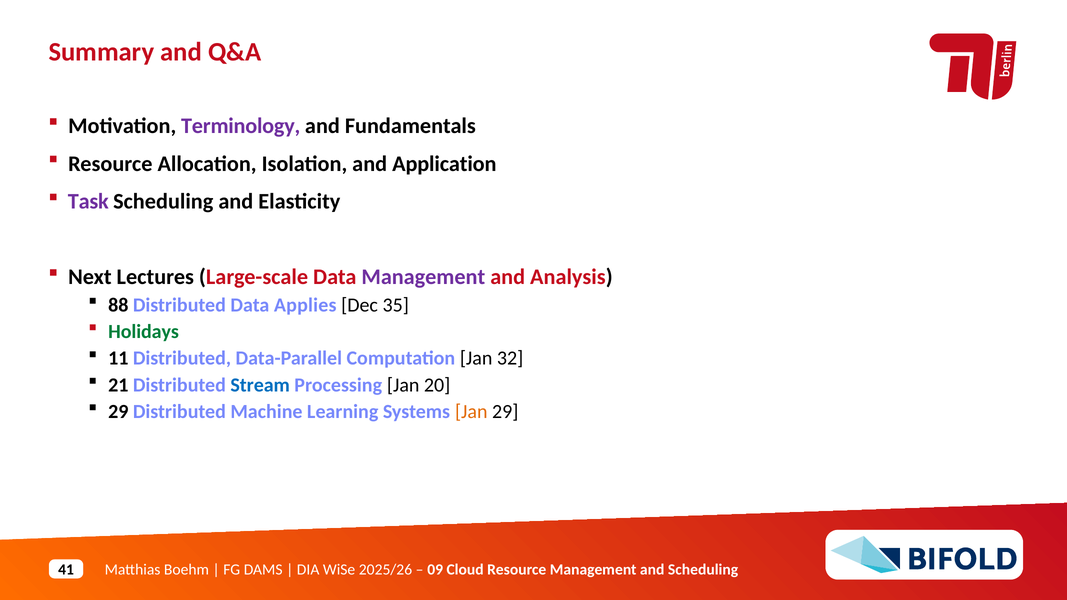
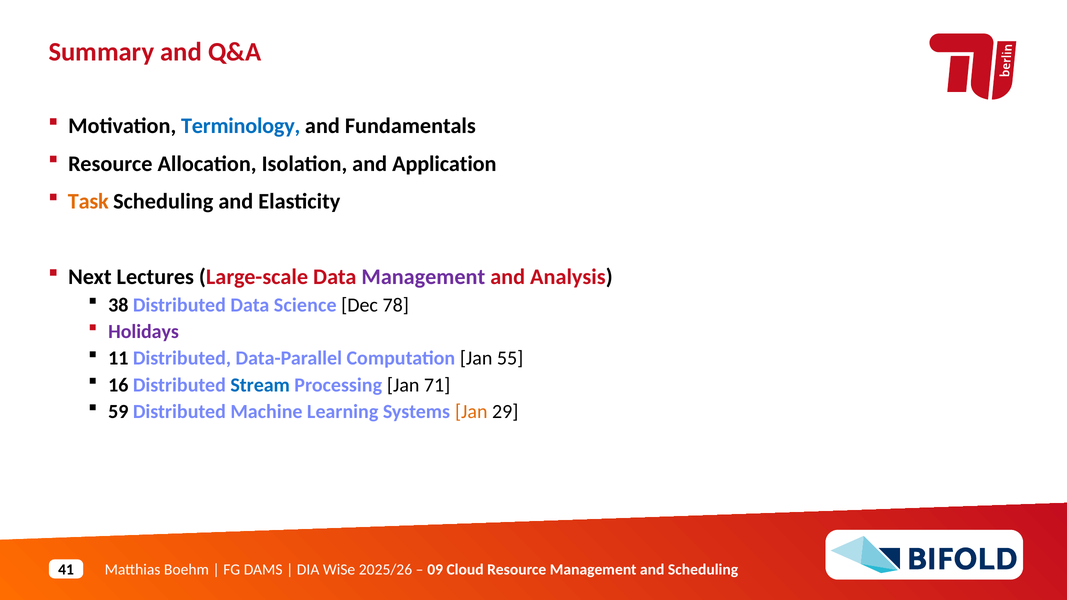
Terminology colour: purple -> blue
Task colour: purple -> orange
88: 88 -> 38
Applies: Applies -> Science
35: 35 -> 78
Holidays colour: green -> purple
32: 32 -> 55
21: 21 -> 16
20: 20 -> 71
29 at (118, 412): 29 -> 59
